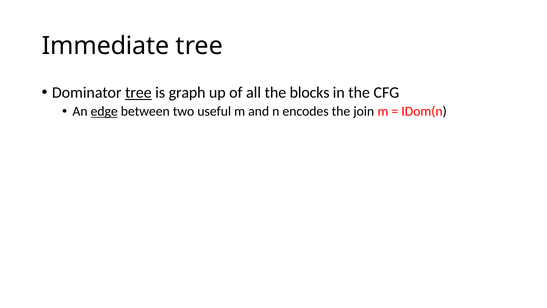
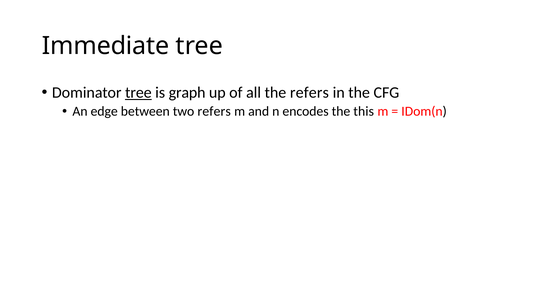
the blocks: blocks -> refers
edge underline: present -> none
two useful: useful -> refers
join: join -> this
